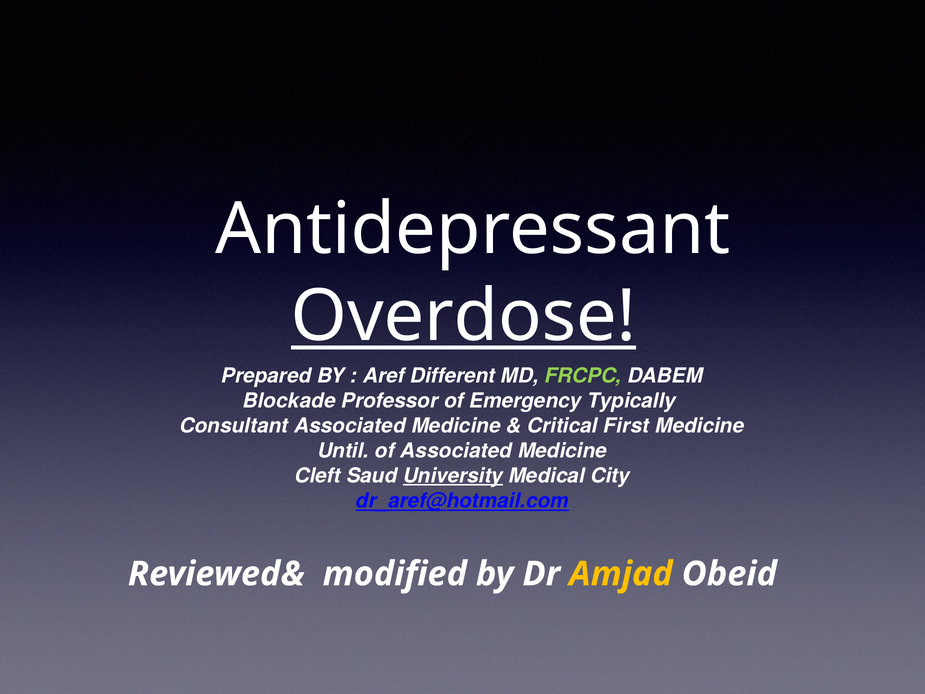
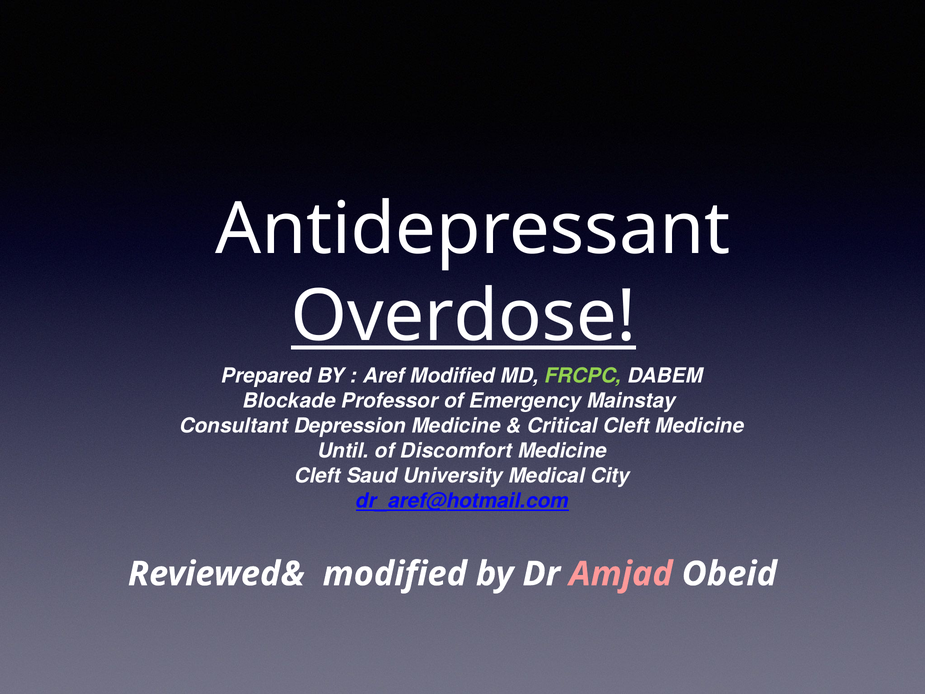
Aref Different: Different -> Modified
Typically: Typically -> Mainstay
Consultant Associated: Associated -> Depression
Critical First: First -> Cleft
of Associated: Associated -> Discomfort
University underline: present -> none
Amjad colour: yellow -> pink
